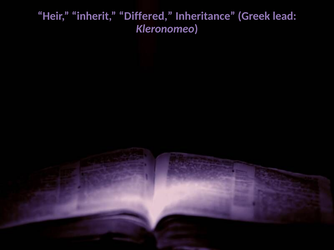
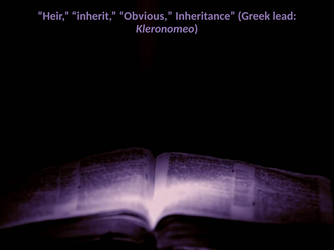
Differed: Differed -> Obvious
